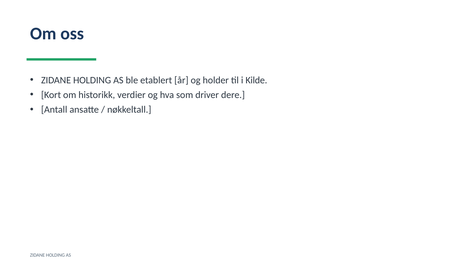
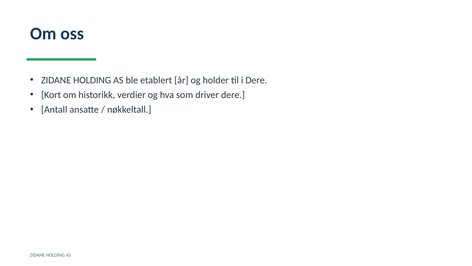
i Kilde: Kilde -> Dere
